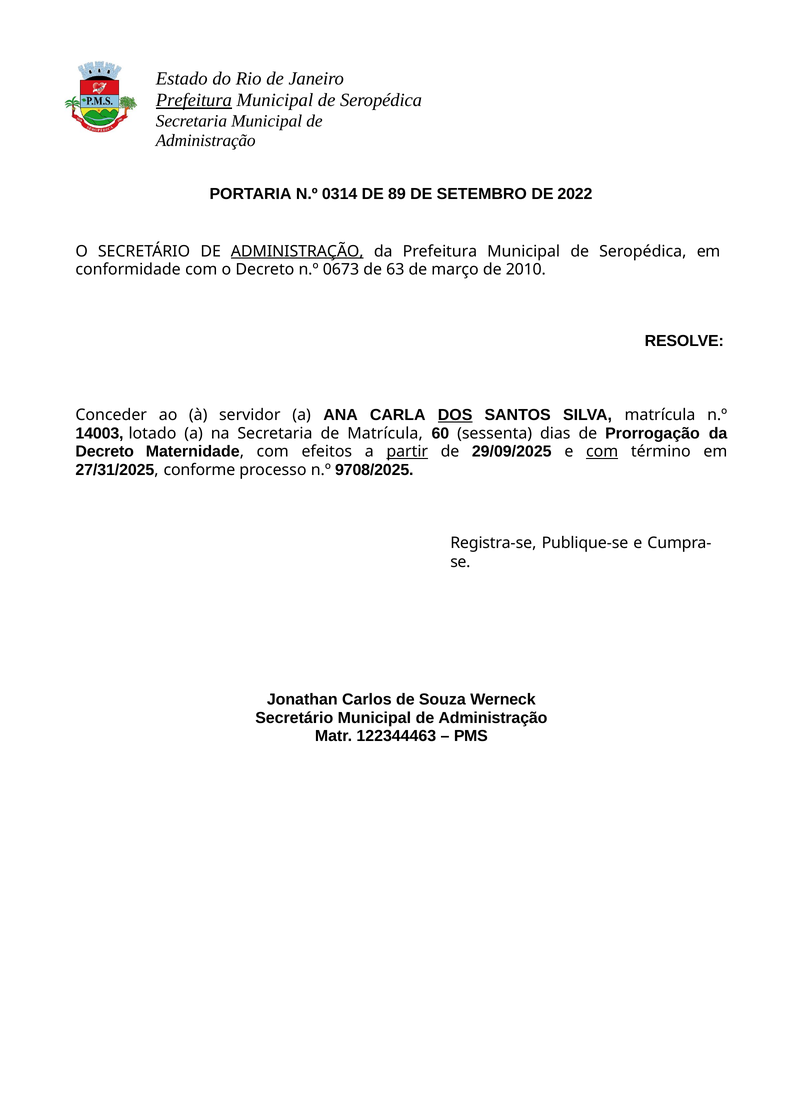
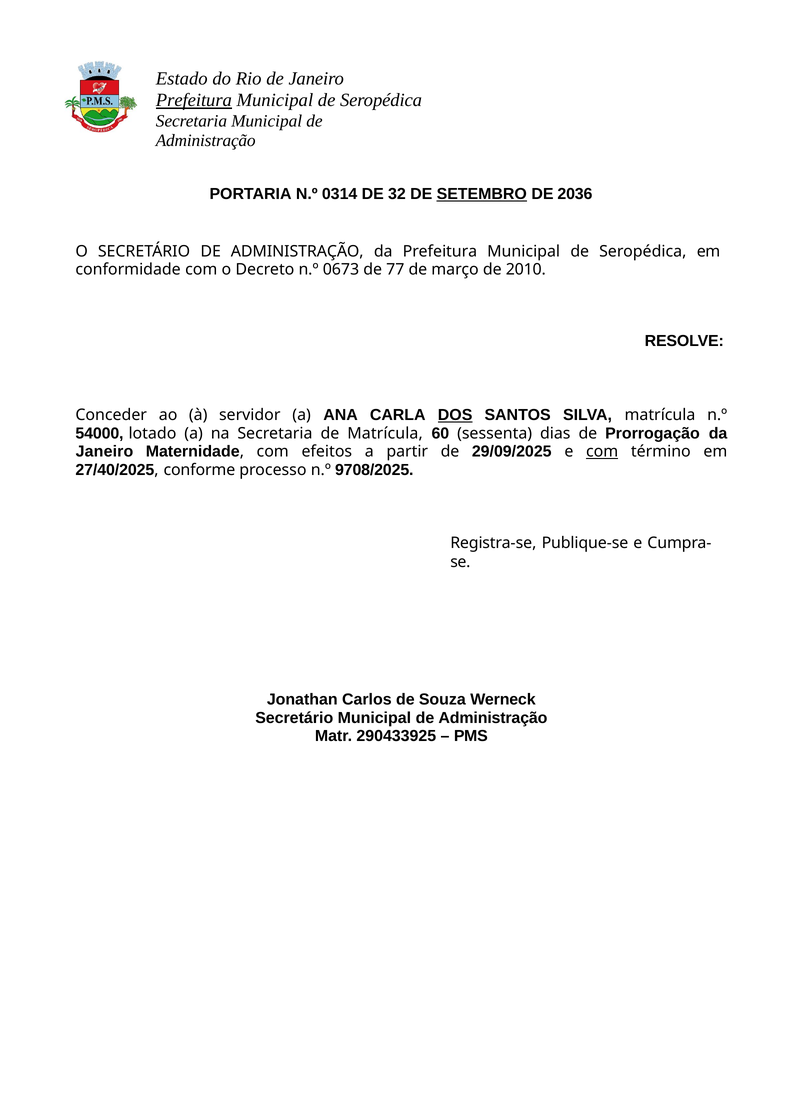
89: 89 -> 32
SETEMBRO underline: none -> present
2022: 2022 -> 2036
ADMINISTRAÇÃO at (297, 252) underline: present -> none
63: 63 -> 77
14003: 14003 -> 54000
Decreto at (105, 452): Decreto -> Janeiro
partir underline: present -> none
27/31/2025: 27/31/2025 -> 27/40/2025
122344463: 122344463 -> 290433925
